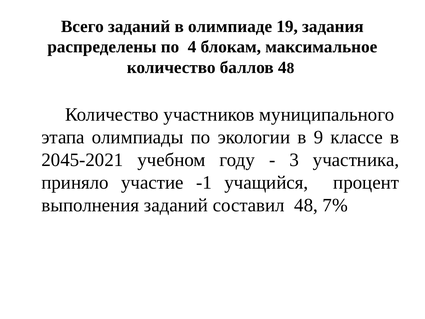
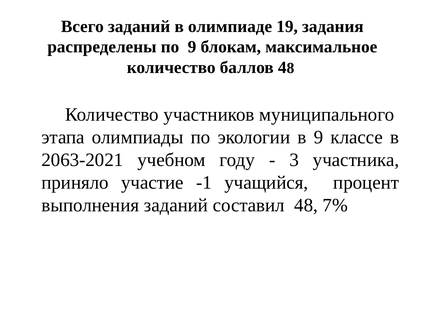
по 4: 4 -> 9
2045-2021: 2045-2021 -> 2063-2021
